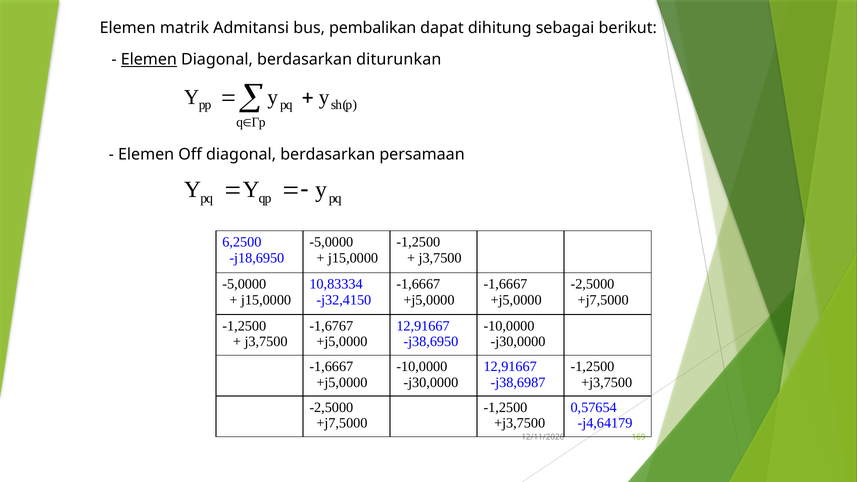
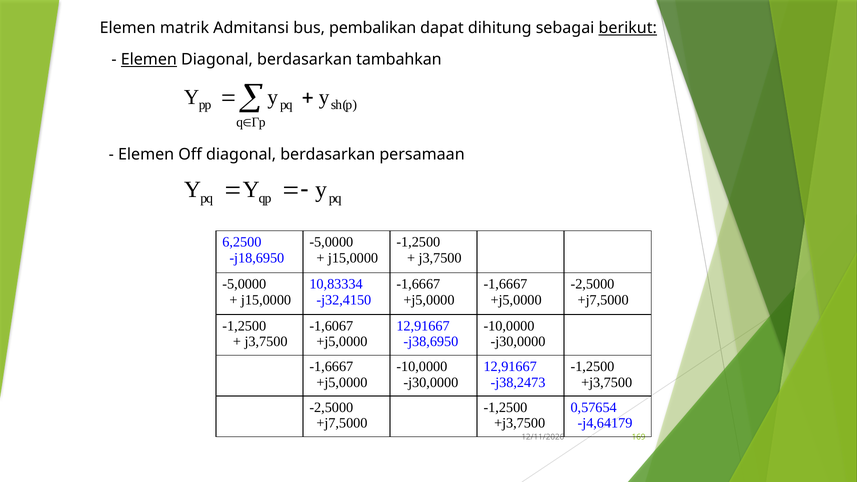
berikut underline: none -> present
diturunkan: diturunkan -> tambahkan
-1,6767: -1,6767 -> -1,6067
j38,6987: j38,6987 -> j38,2473
